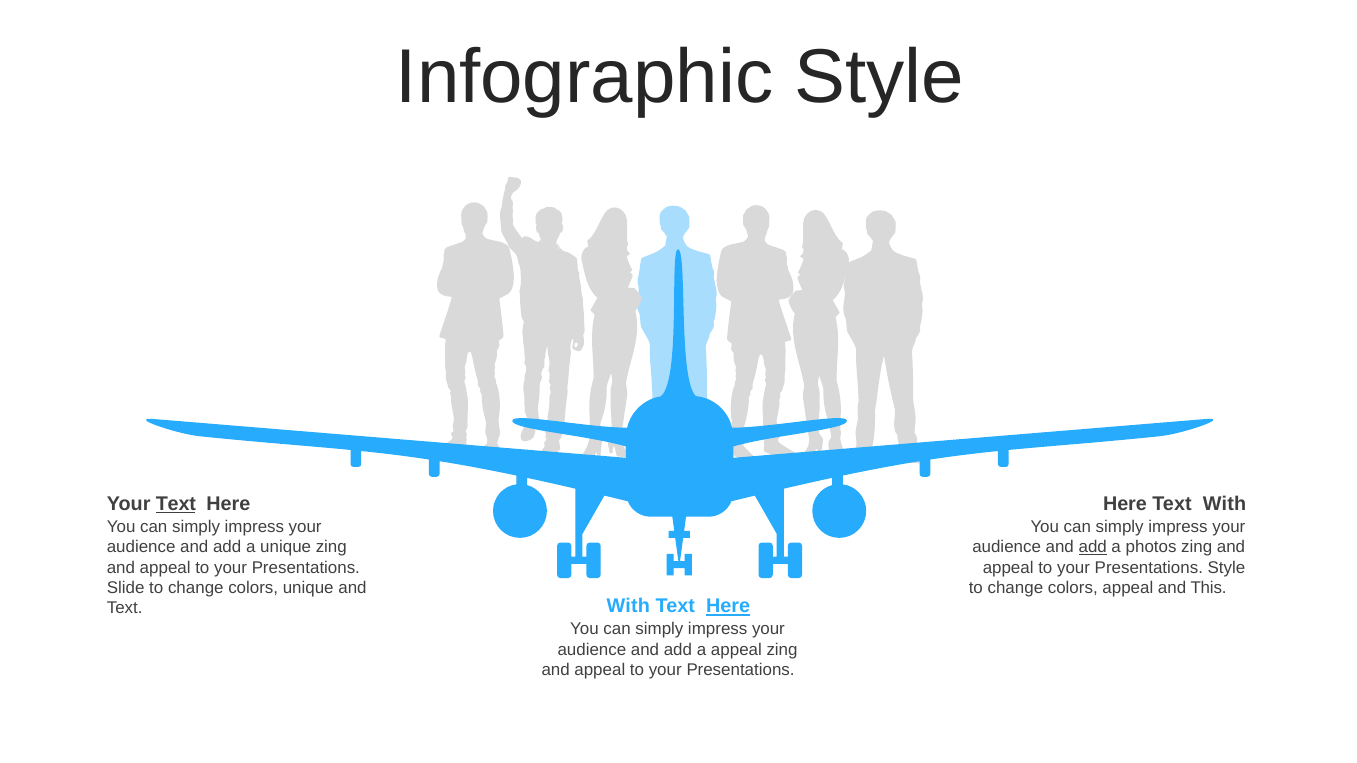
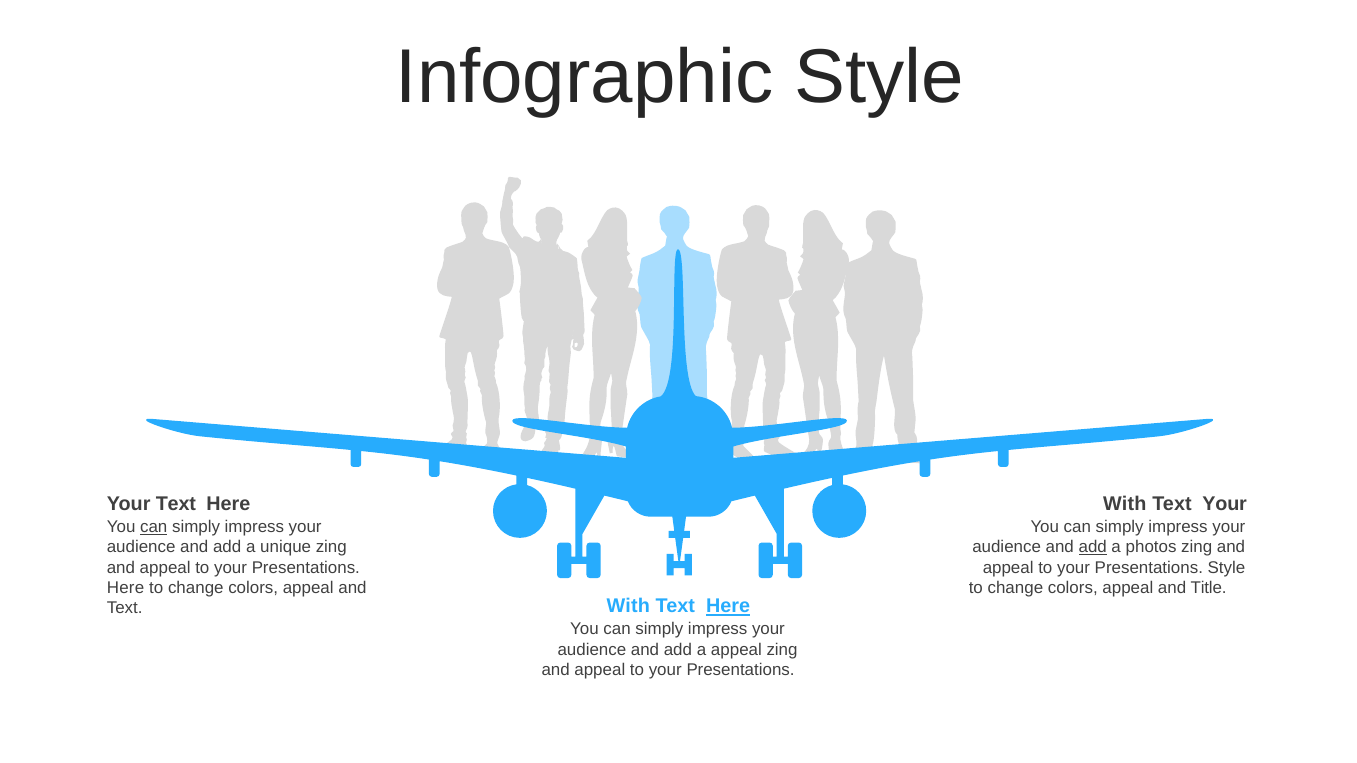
Text at (176, 504) underline: present -> none
Here at (1125, 504): Here -> With
Text With: With -> Your
can at (154, 527) underline: none -> present
Slide at (126, 588): Slide -> Here
unique at (308, 588): unique -> appeal
This: This -> Title
